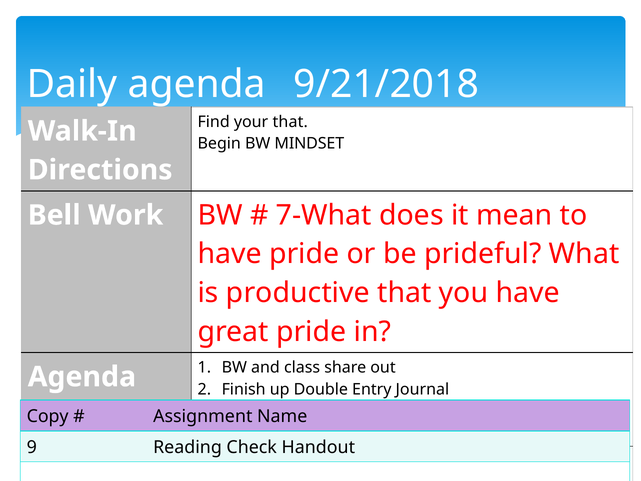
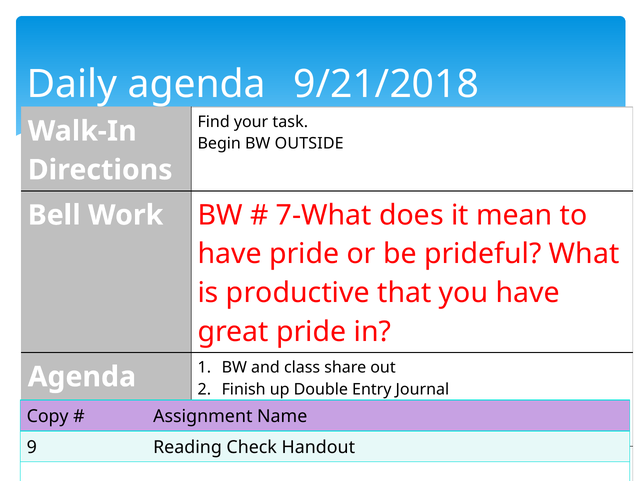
your that: that -> task
MINDSET: MINDSET -> OUTSIDE
